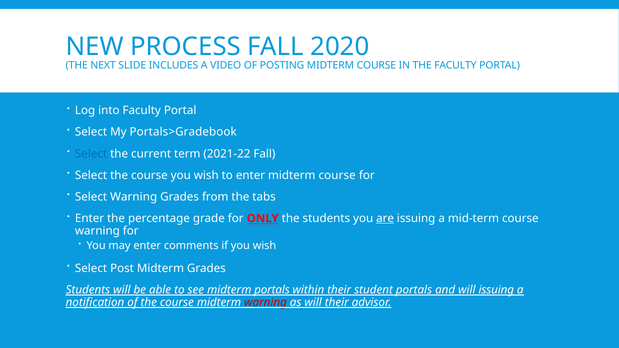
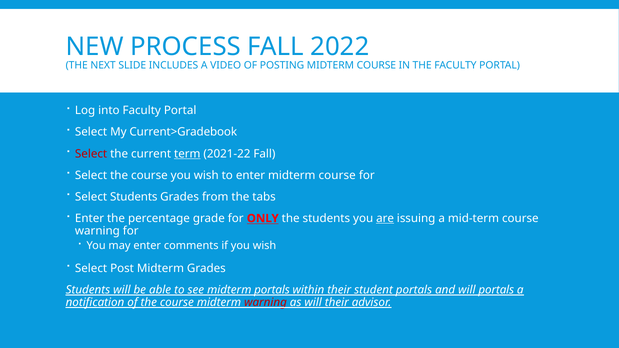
2020: 2020 -> 2022
Portals>Gradebook: Portals>Gradebook -> Current>Gradebook
Select at (91, 154) colour: blue -> red
term underline: none -> present
Select Warning: Warning -> Students
will issuing: issuing -> portals
